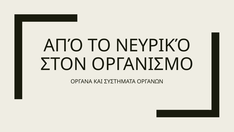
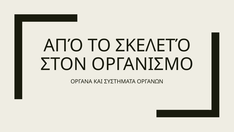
ΝΕΥΡΙΚΌ: ΝΕΥΡΙΚΌ -> ΣΚΕΛΕΤΌ
